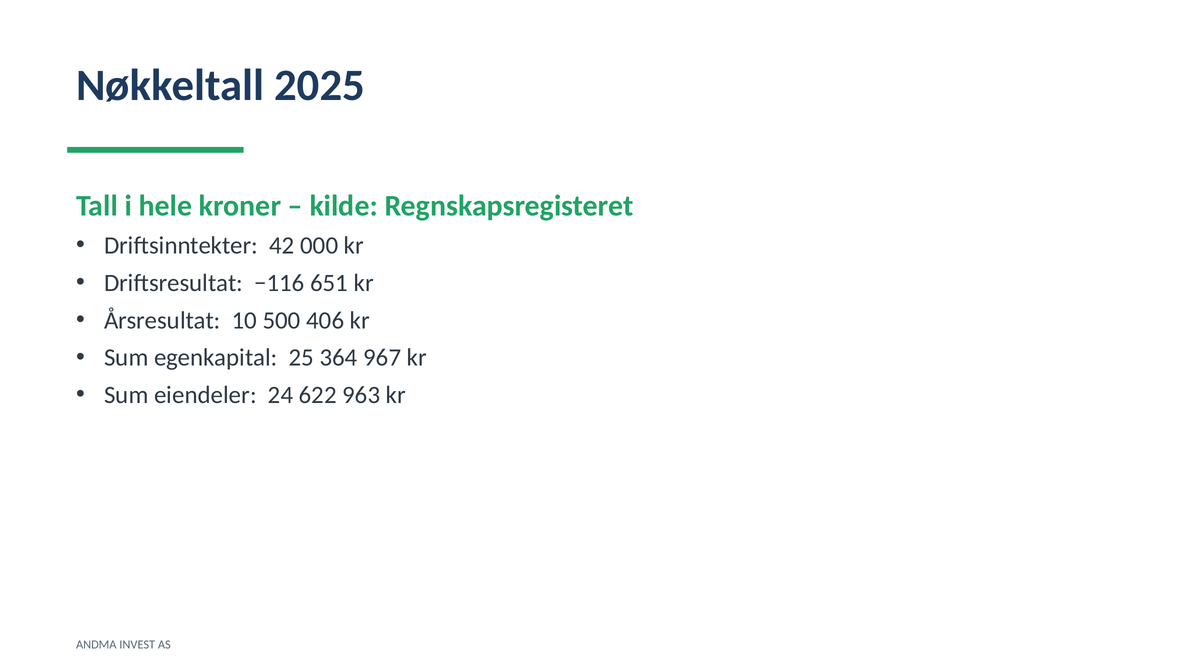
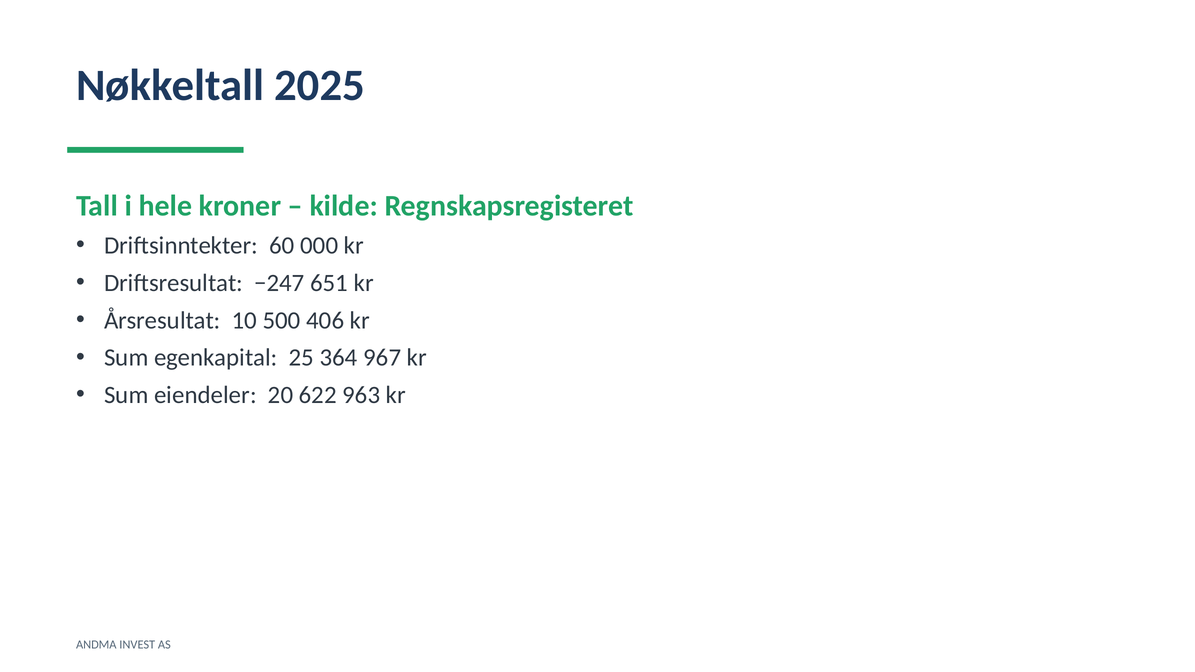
42: 42 -> 60
−116: −116 -> −247
24: 24 -> 20
